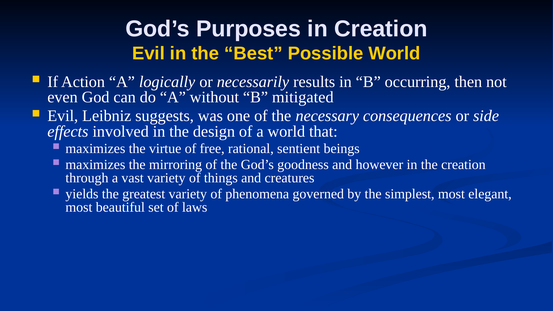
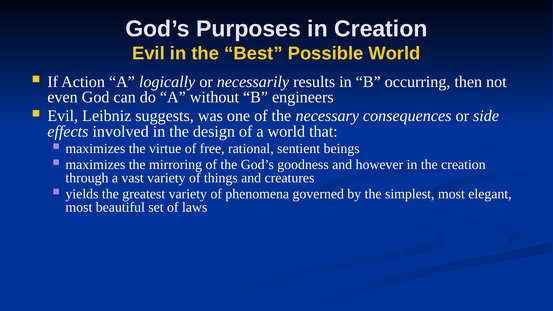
mitigated: mitigated -> engineers
